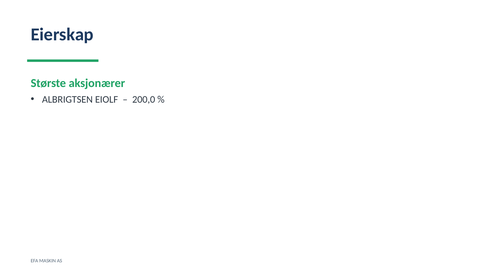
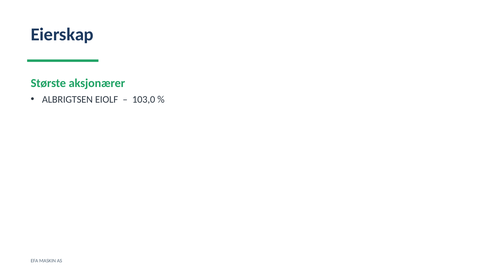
200,0: 200,0 -> 103,0
